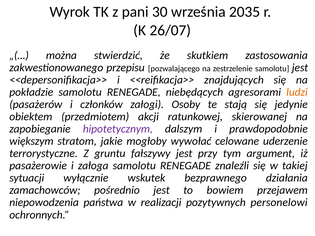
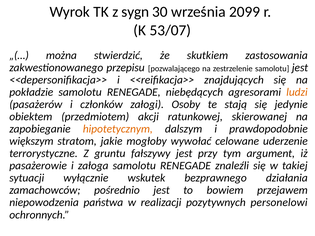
pani: pani -> sygn
2035: 2035 -> 2099
26/07: 26/07 -> 53/07
hipotetycznym colour: purple -> orange
